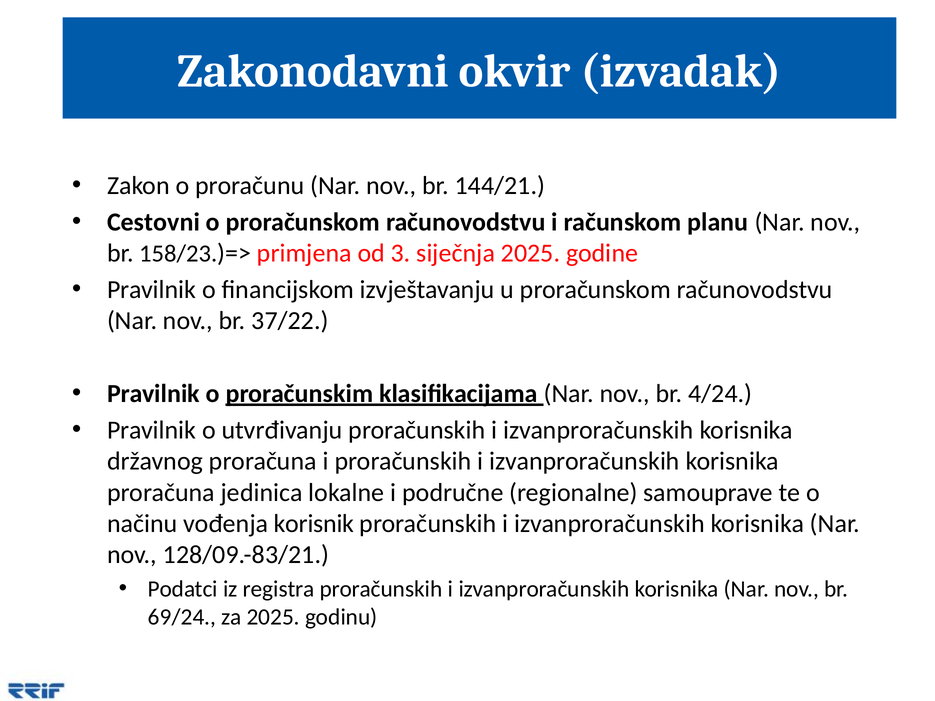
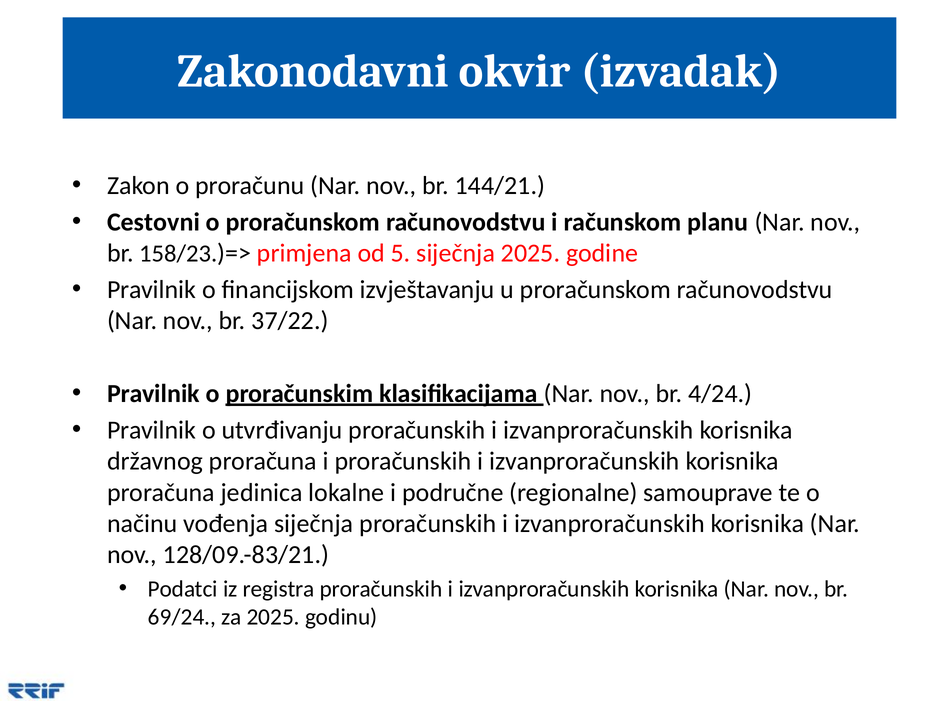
od 3: 3 -> 5
vođenja korisnik: korisnik -> siječnja
